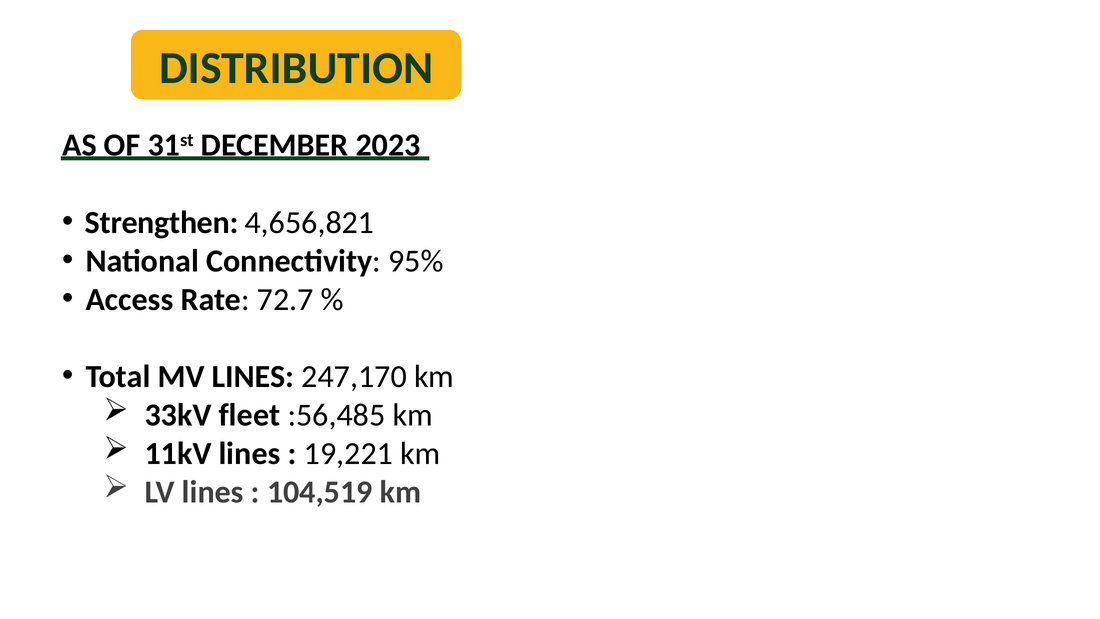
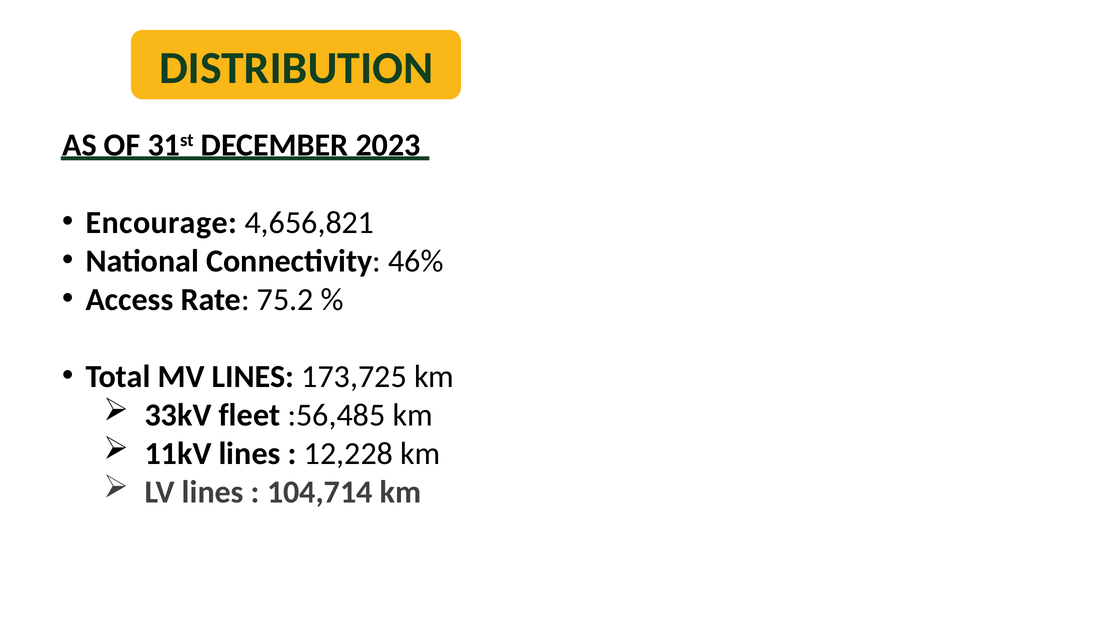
Strengthen: Strengthen -> Encourage
95%: 95% -> 46%
72.7: 72.7 -> 75.2
247,170: 247,170 -> 173,725
19,221: 19,221 -> 12,228
104,519: 104,519 -> 104,714
